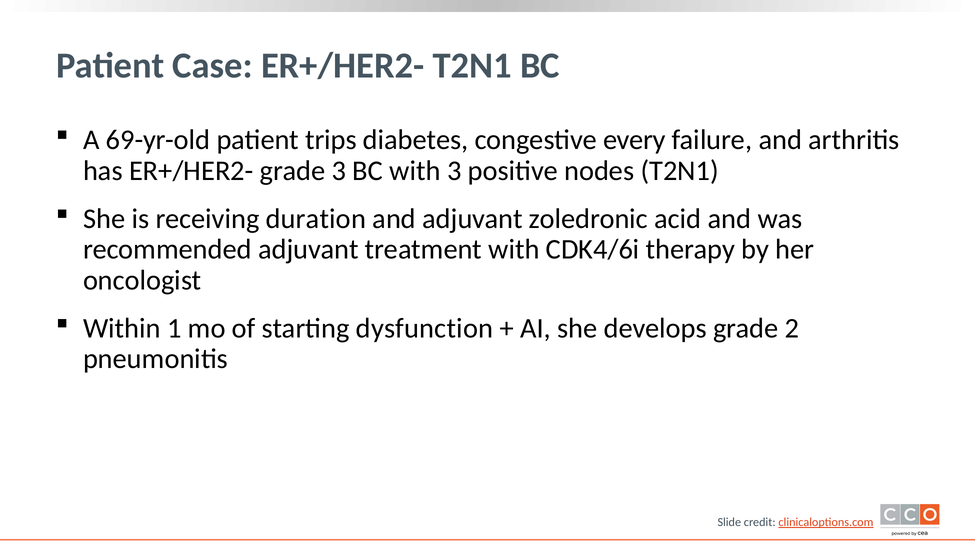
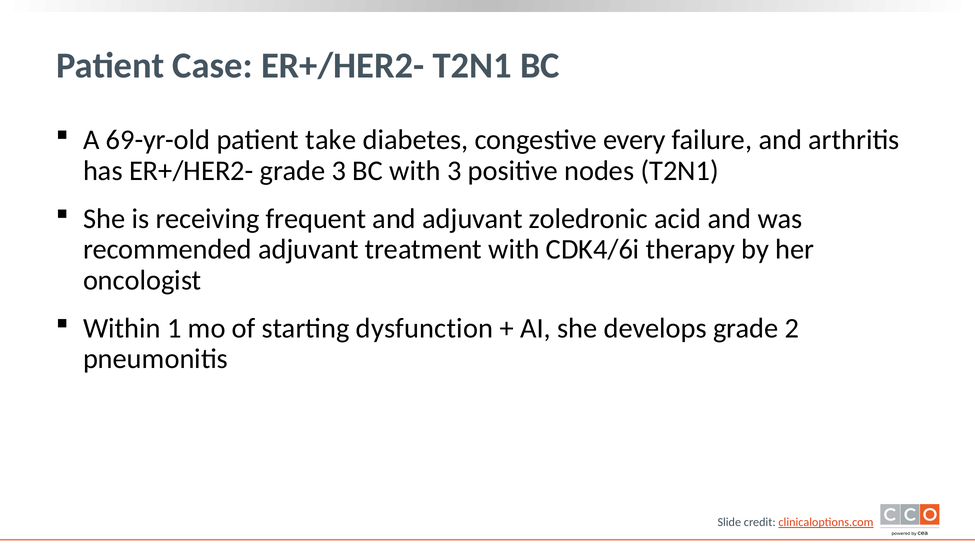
trips: trips -> take
duration: duration -> frequent
